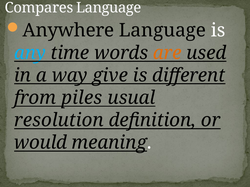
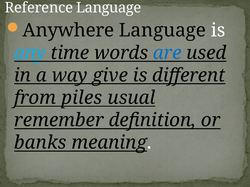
Compares: Compares -> Reference
are colour: orange -> blue
resolution: resolution -> remember
would: would -> banks
